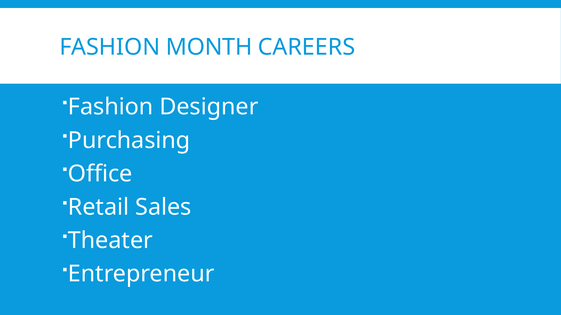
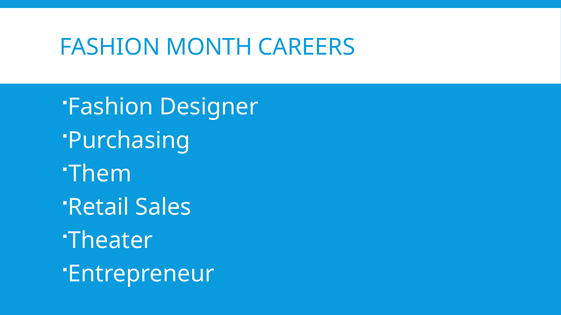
Office: Office -> Them
